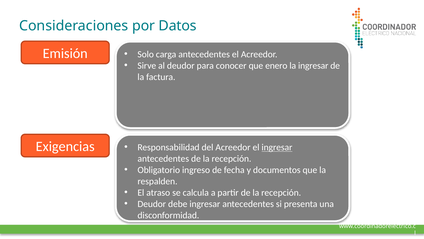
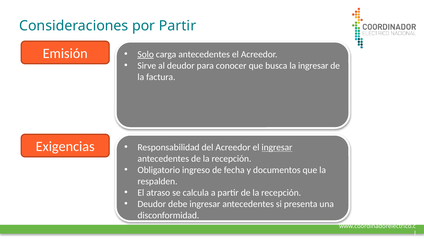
por Datos: Datos -> Partir
Solo underline: none -> present
enero: enero -> busca
